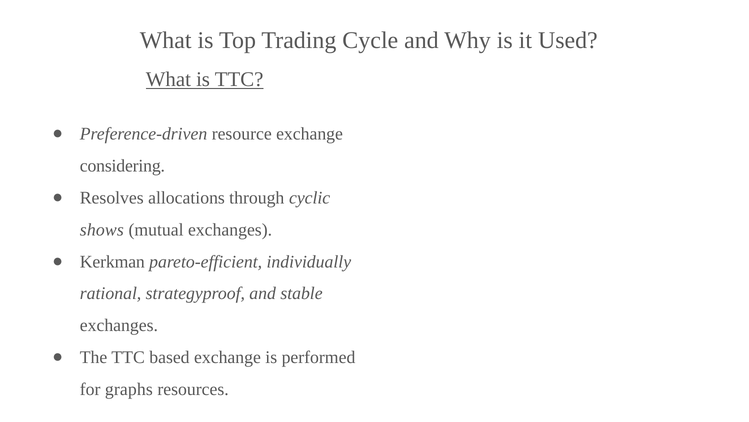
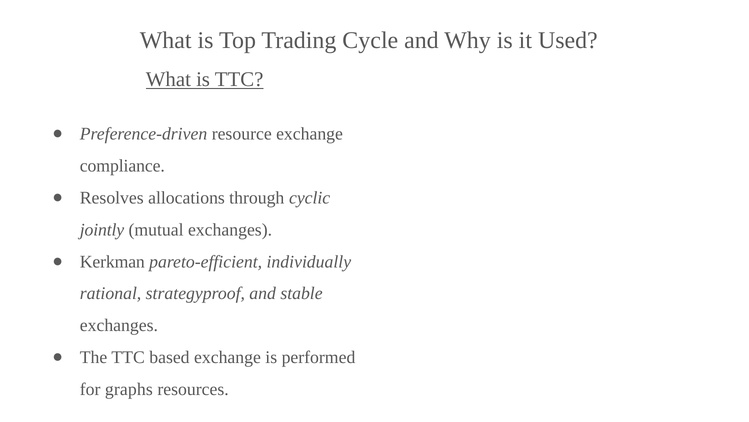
considering: considering -> compliance
shows: shows -> jointly
